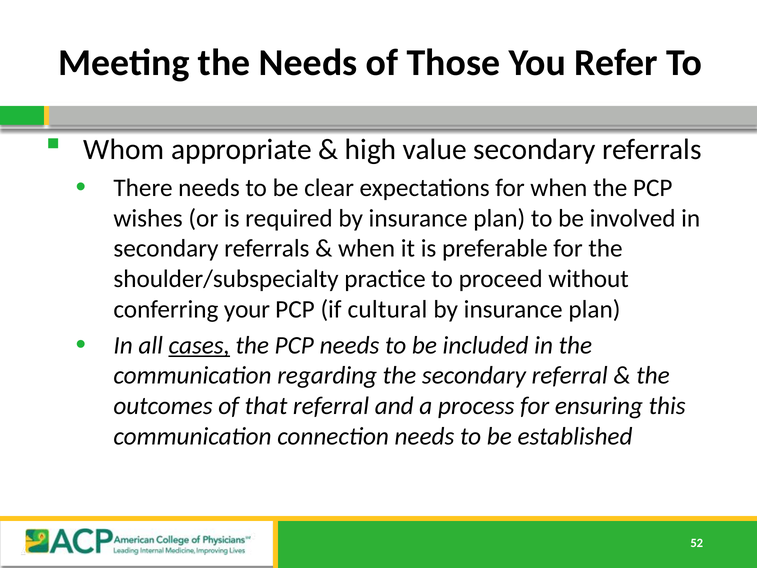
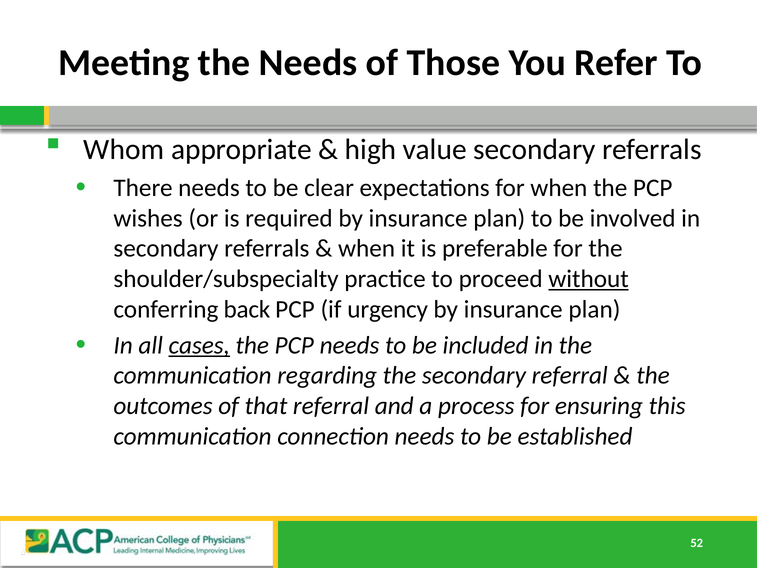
without underline: none -> present
your: your -> back
cultural: cultural -> urgency
